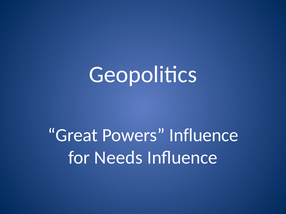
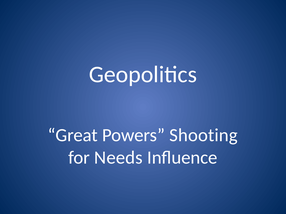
Powers Influence: Influence -> Shooting
